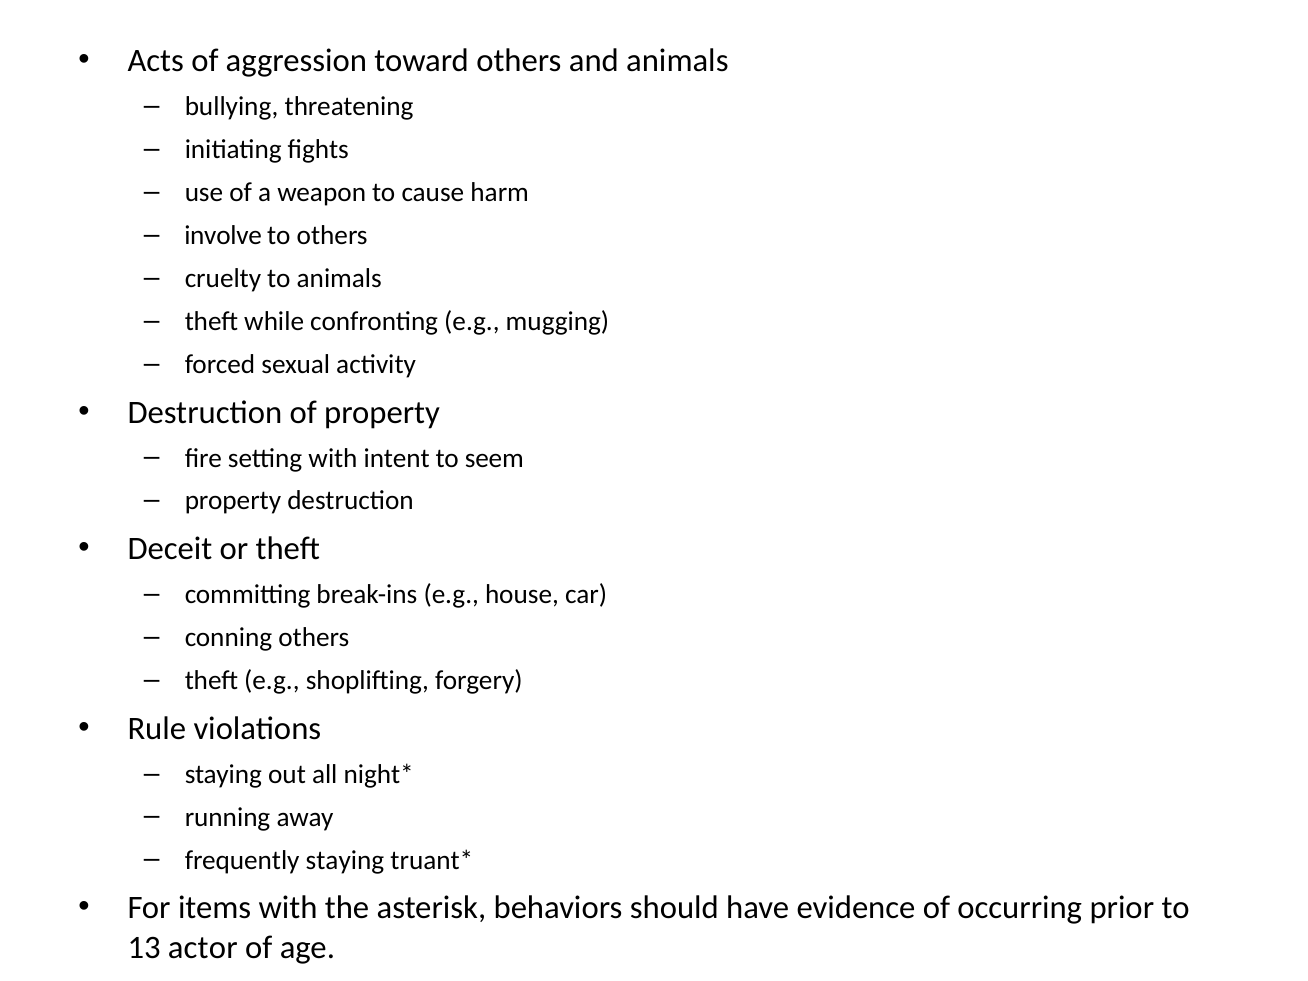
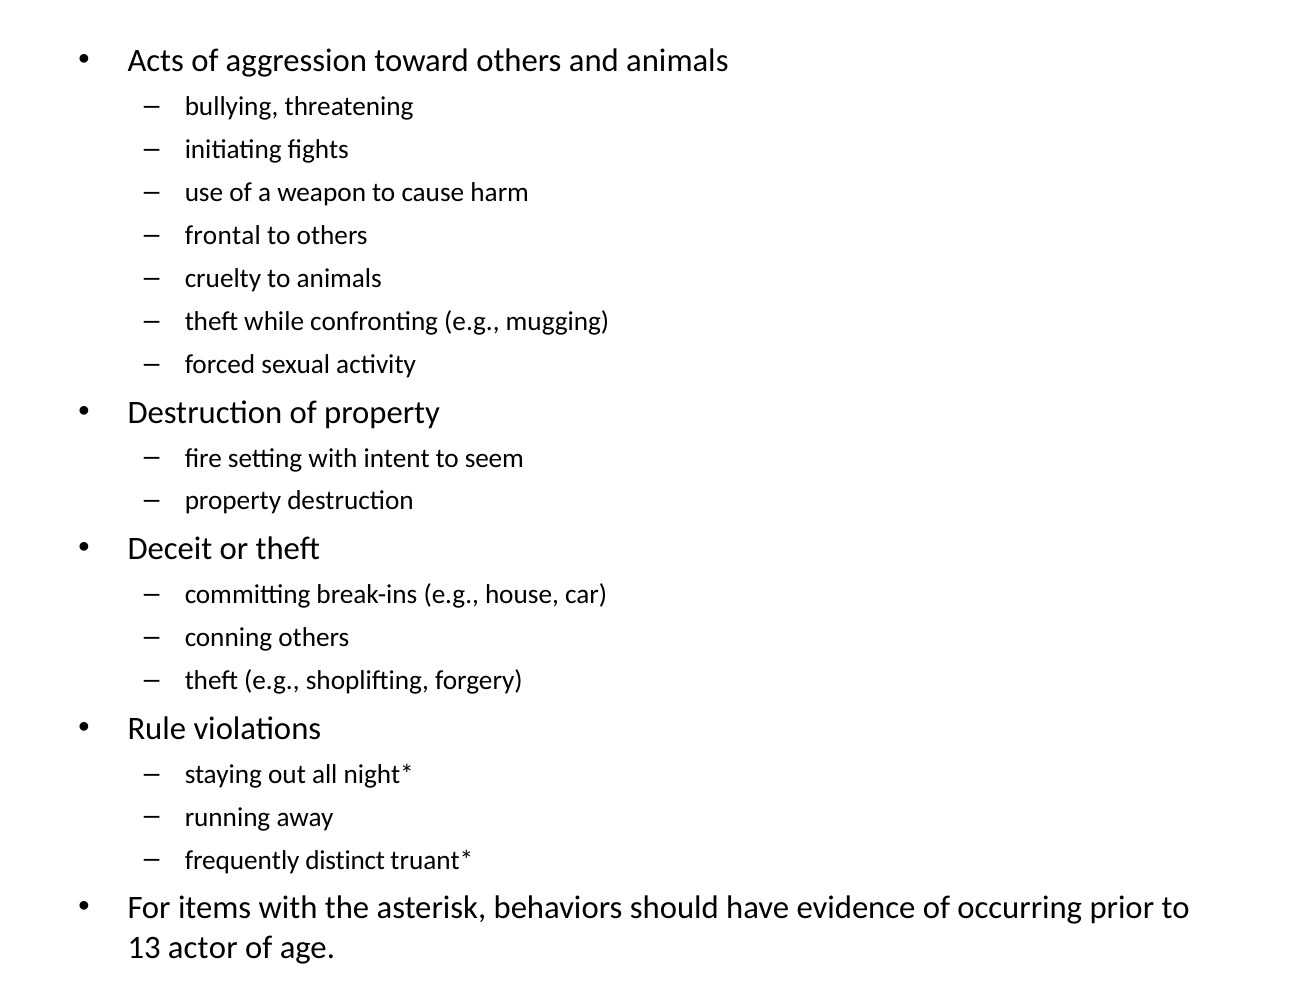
involve: involve -> frontal
frequently staying: staying -> distinct
